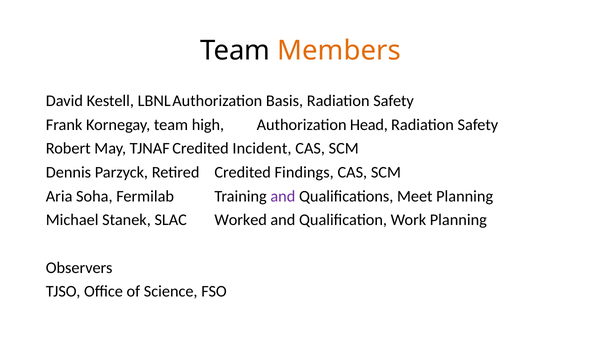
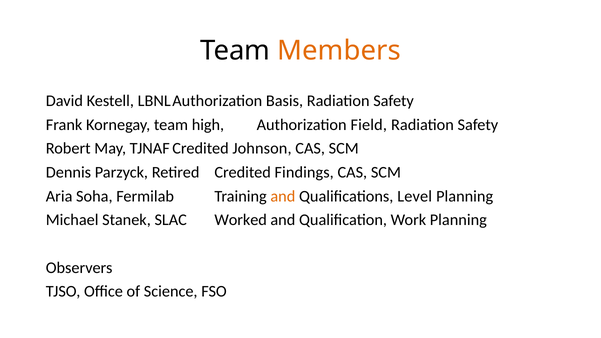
Head: Head -> Field
Incident: Incident -> Johnson
and at (283, 196) colour: purple -> orange
Meet: Meet -> Level
